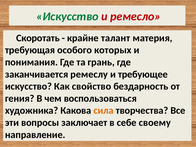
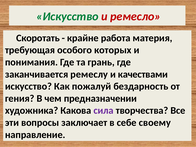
талант: талант -> работа
требующее: требующее -> качествами
свойство: свойство -> пожалуй
воспользоваться: воспользоваться -> предназначении
сила colour: orange -> purple
